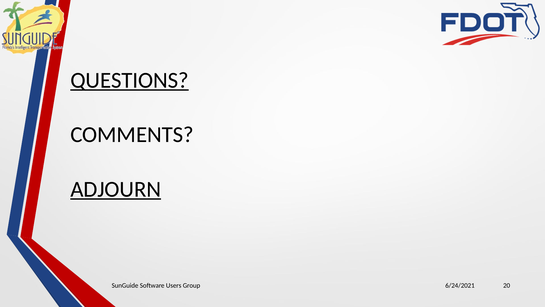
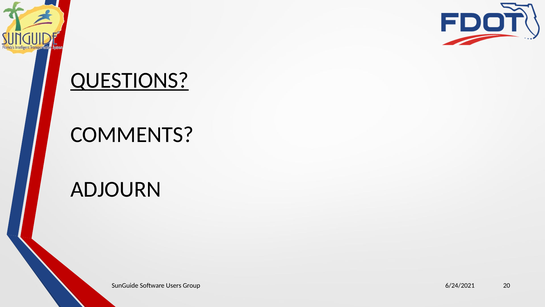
ADJOURN underline: present -> none
